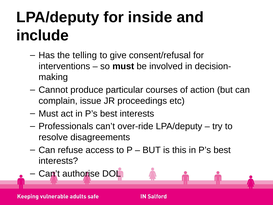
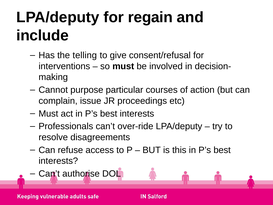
inside: inside -> regain
produce: produce -> purpose
